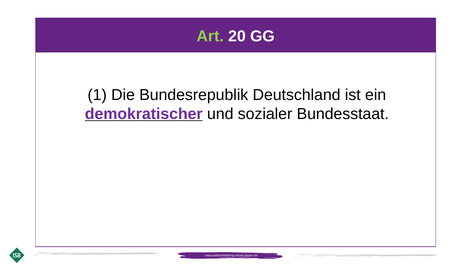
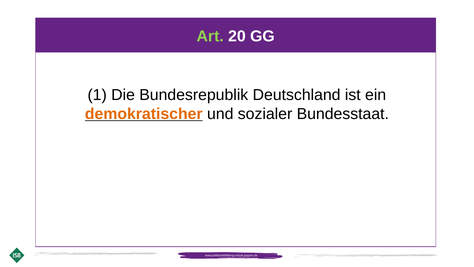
demokratischer colour: purple -> orange
